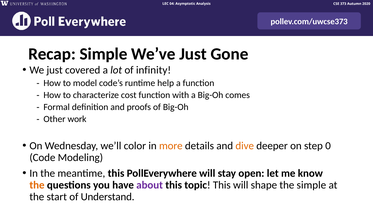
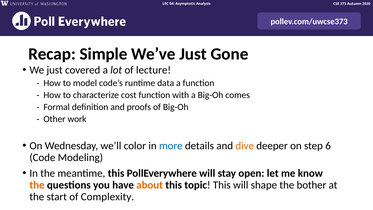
infinity: infinity -> lecture
help: help -> data
more colour: orange -> blue
0: 0 -> 6
about colour: purple -> orange
the simple: simple -> bother
Understand: Understand -> Complexity
